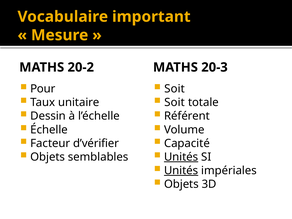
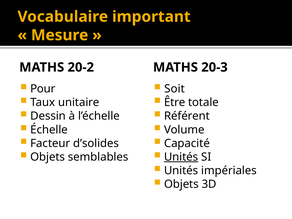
Soit at (175, 102): Soit -> Être
d’vérifier: d’vérifier -> d’solides
Unités at (181, 171) underline: present -> none
